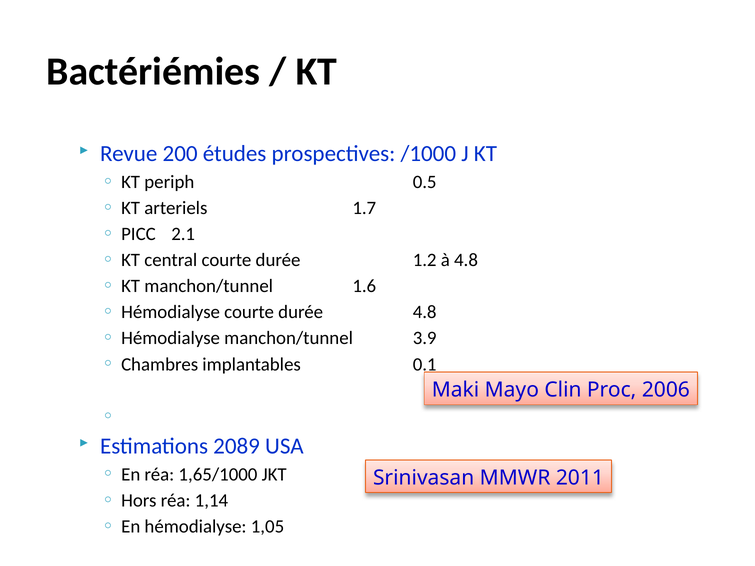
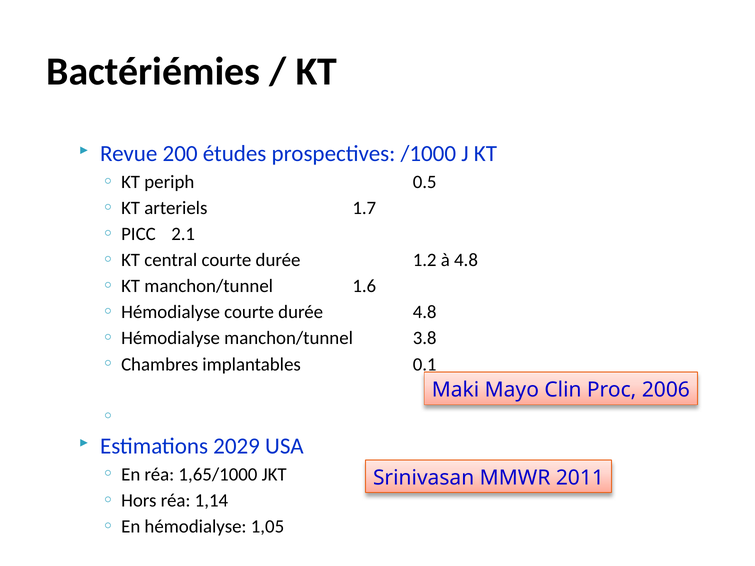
3.9: 3.9 -> 3.8
2089: 2089 -> 2029
